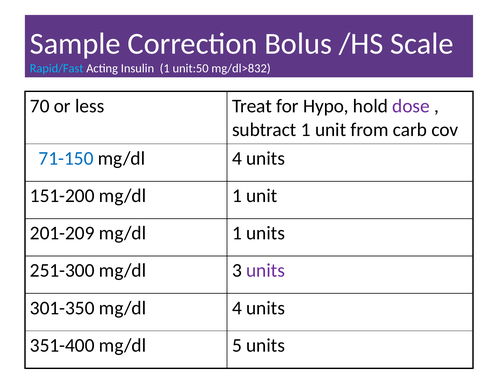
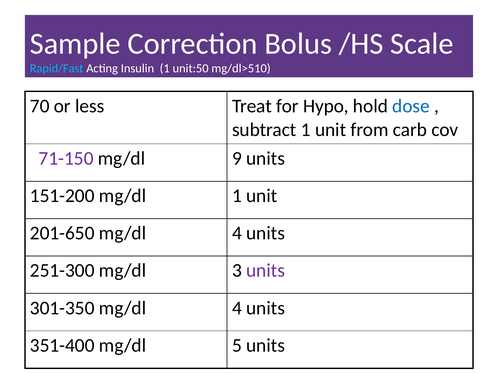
mg/dl>832: mg/dl>832 -> mg/dl>510
dose colour: purple -> blue
71-150 colour: blue -> purple
4 at (237, 158): 4 -> 9
201-209: 201-209 -> 201-650
1 at (237, 233): 1 -> 4
